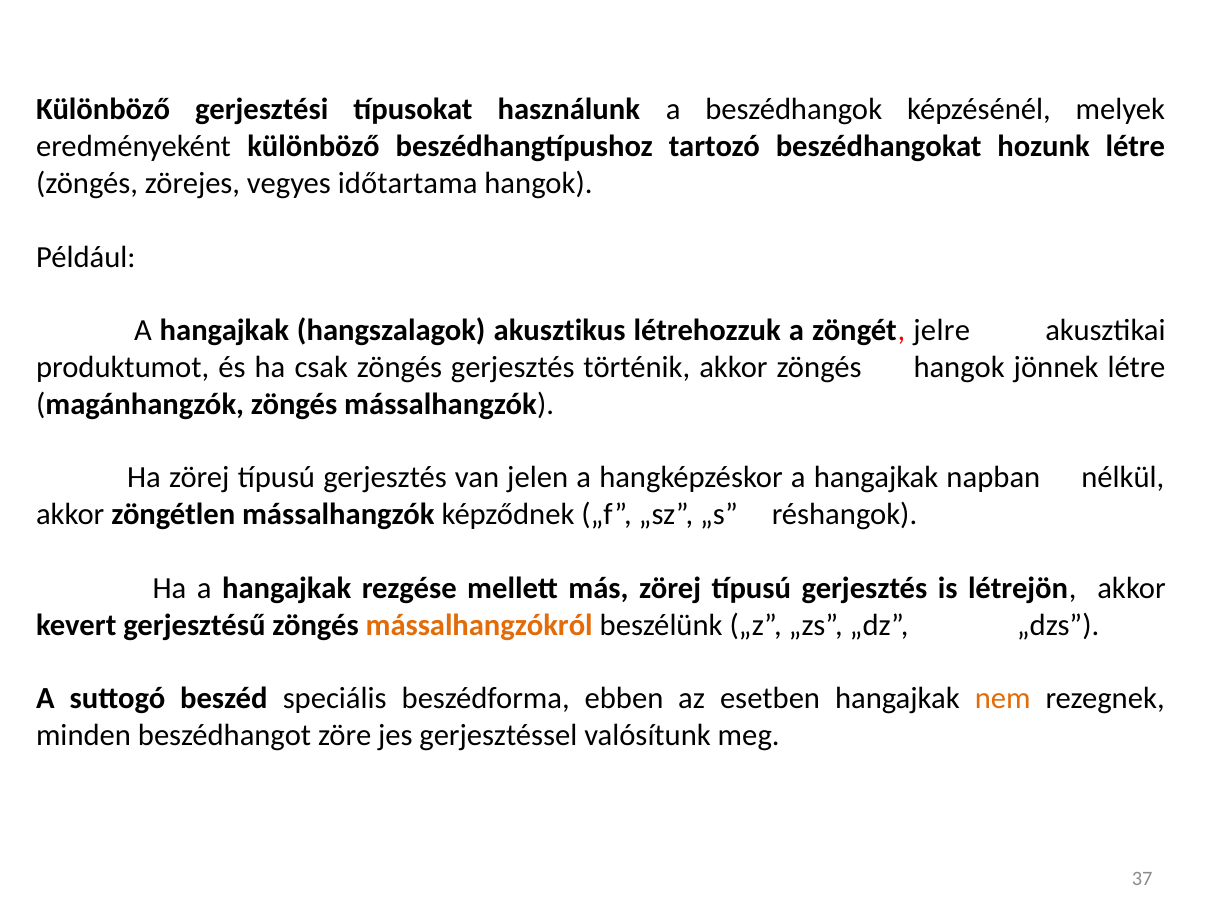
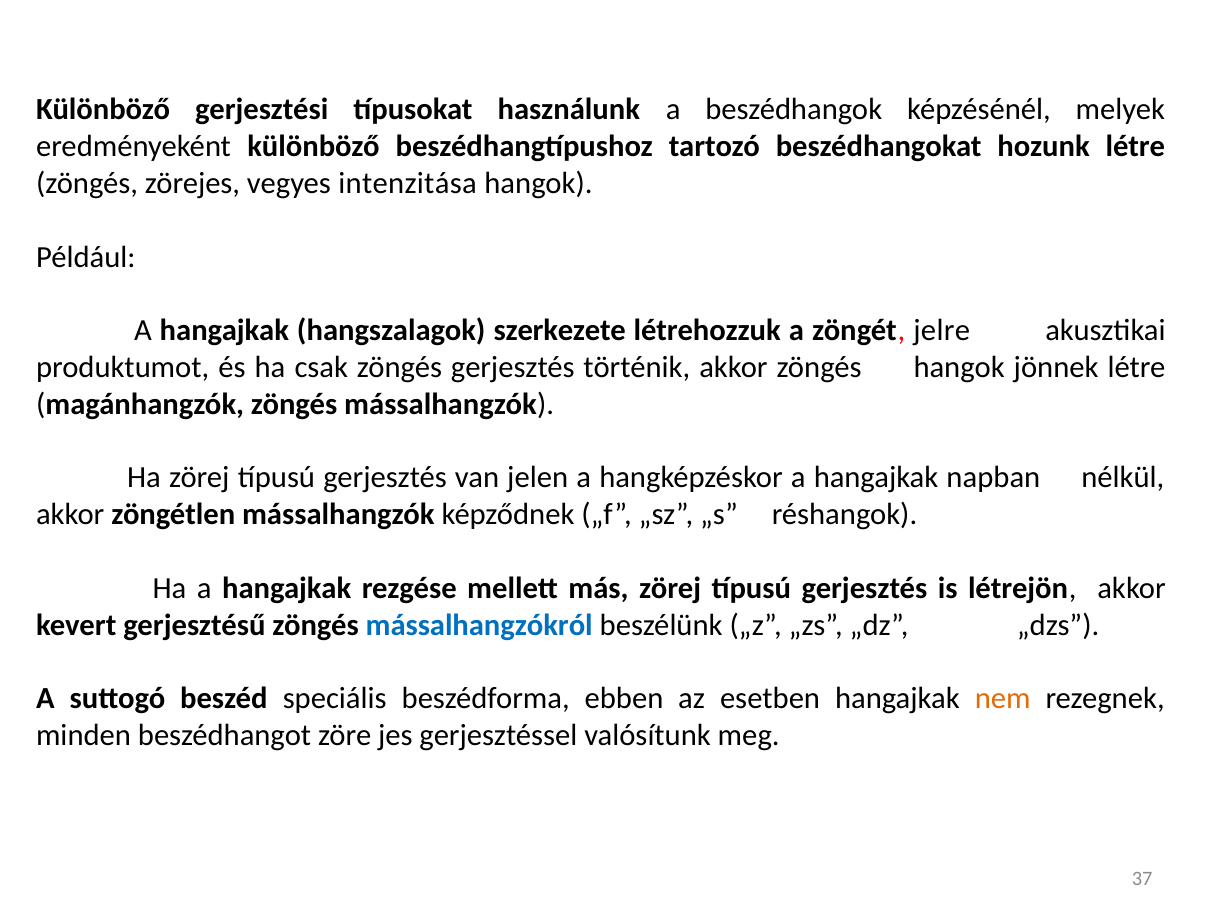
időtartama: időtartama -> intenzitása
akusztikus: akusztikus -> szerkezete
mássalhangzókról colour: orange -> blue
